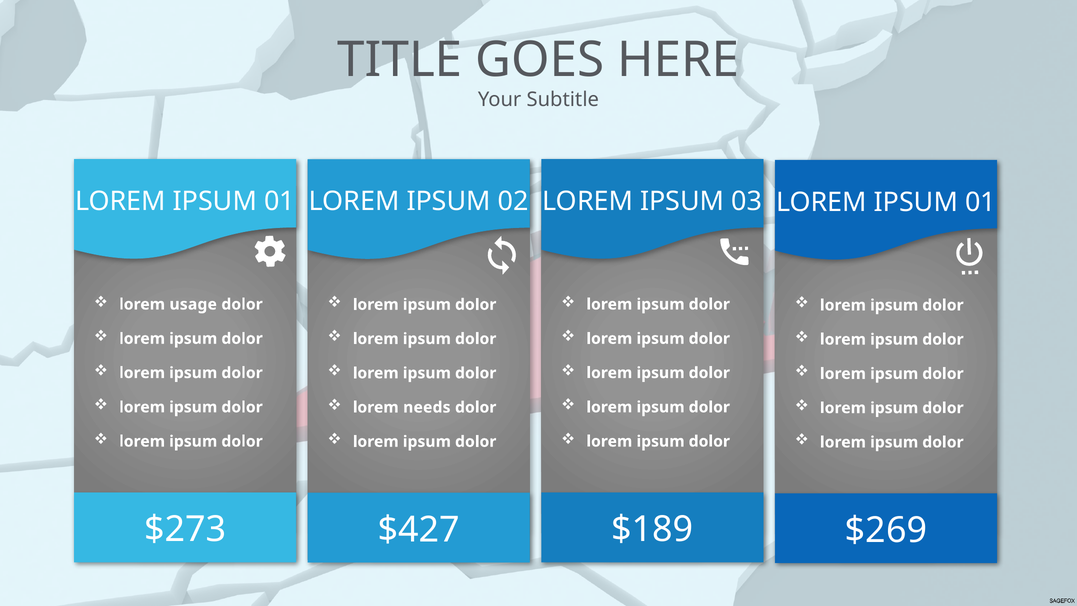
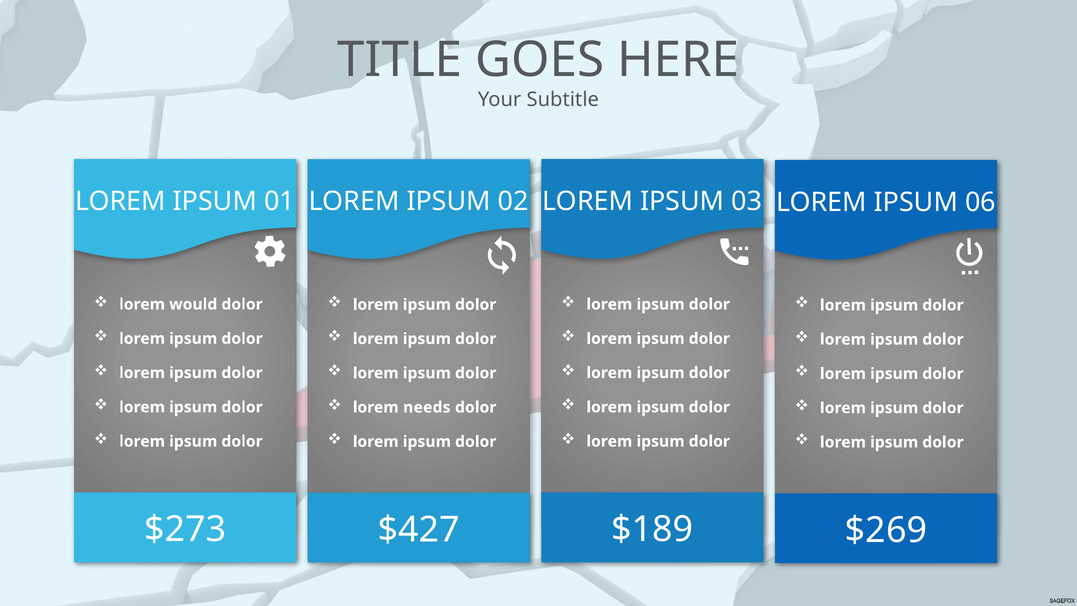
01 at (980, 202): 01 -> 06
usage: usage -> would
